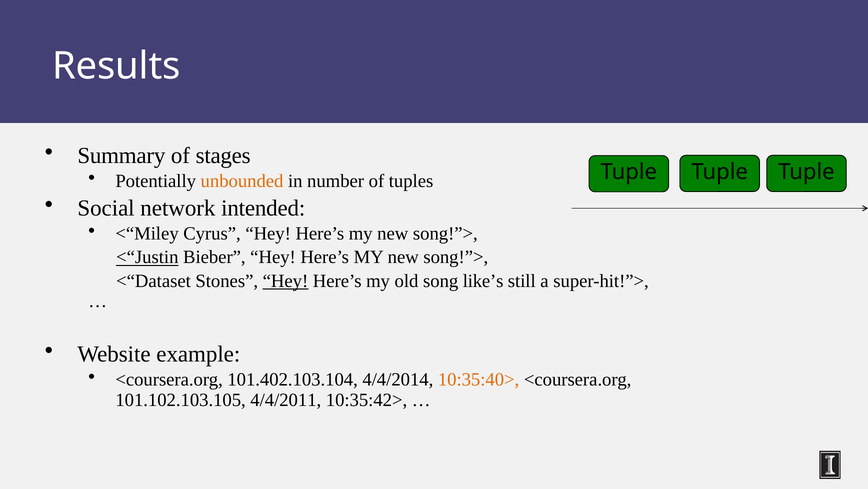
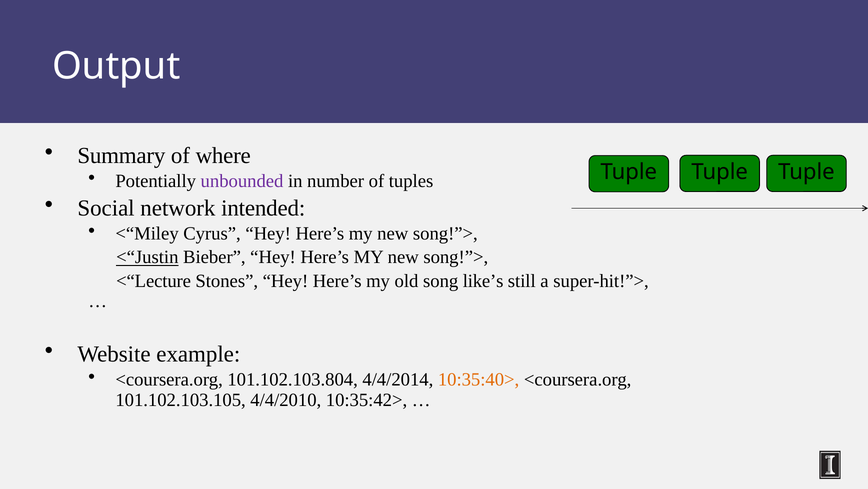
Results: Results -> Output
stages: stages -> where
unbounded colour: orange -> purple
<“Dataset: <“Dataset -> <“Lecture
Hey at (286, 281) underline: present -> none
101.402.103.104: 101.402.103.104 -> 101.102.103.804
4/4/2011: 4/4/2011 -> 4/4/2010
